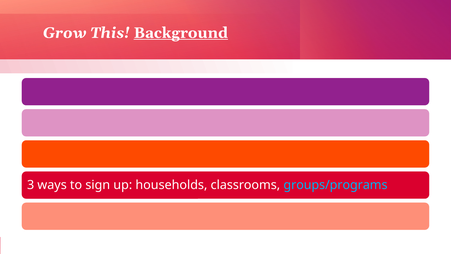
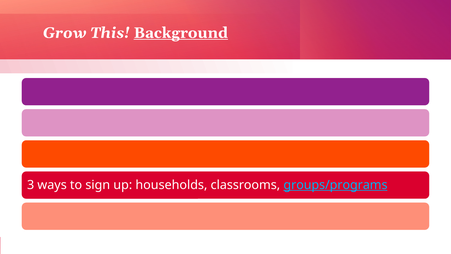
groups/programs underline: none -> present
